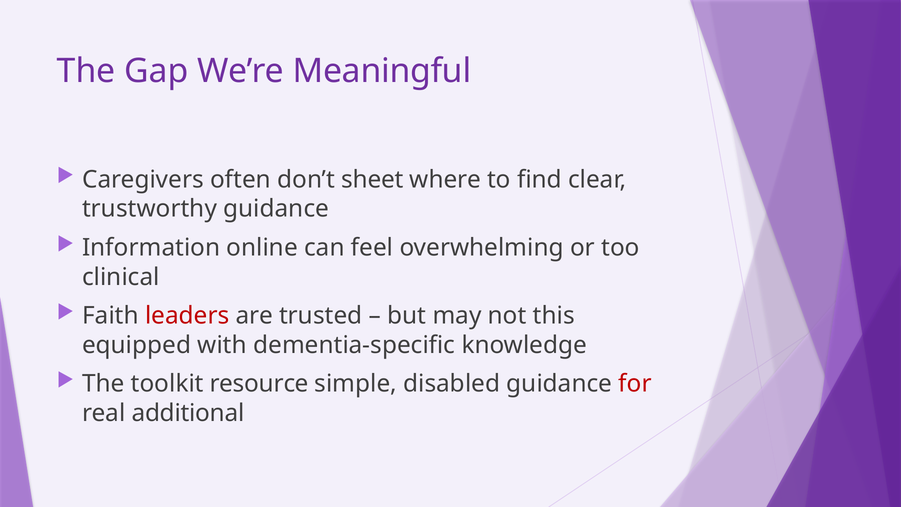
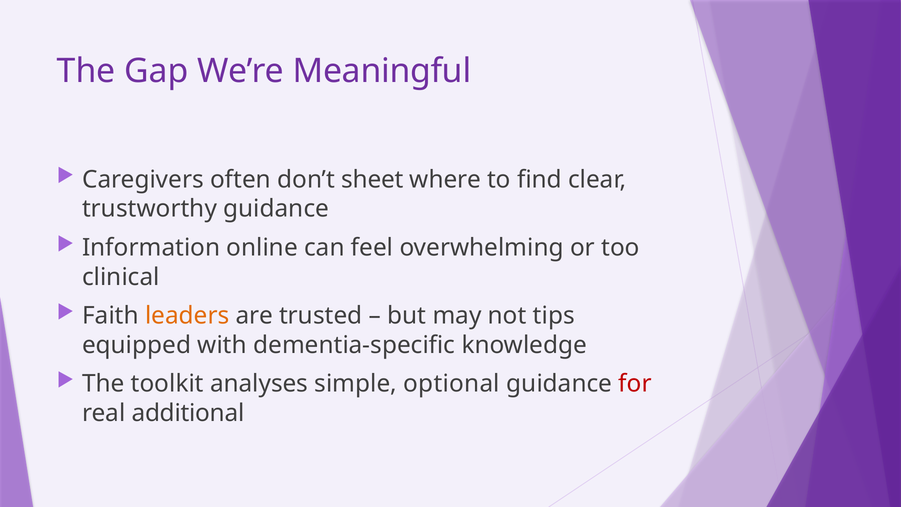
leaders colour: red -> orange
this: this -> tips
resource: resource -> analyses
disabled: disabled -> optional
